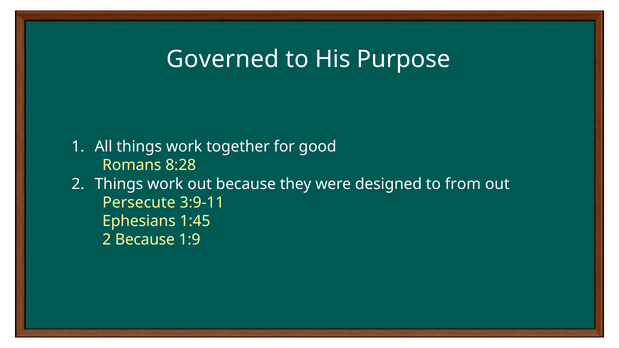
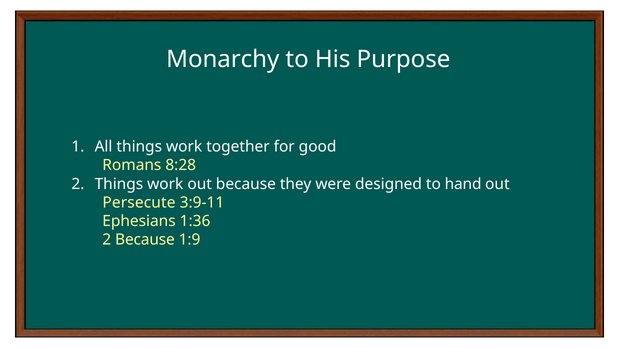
Governed: Governed -> Monarchy
from: from -> hand
1:45: 1:45 -> 1:36
